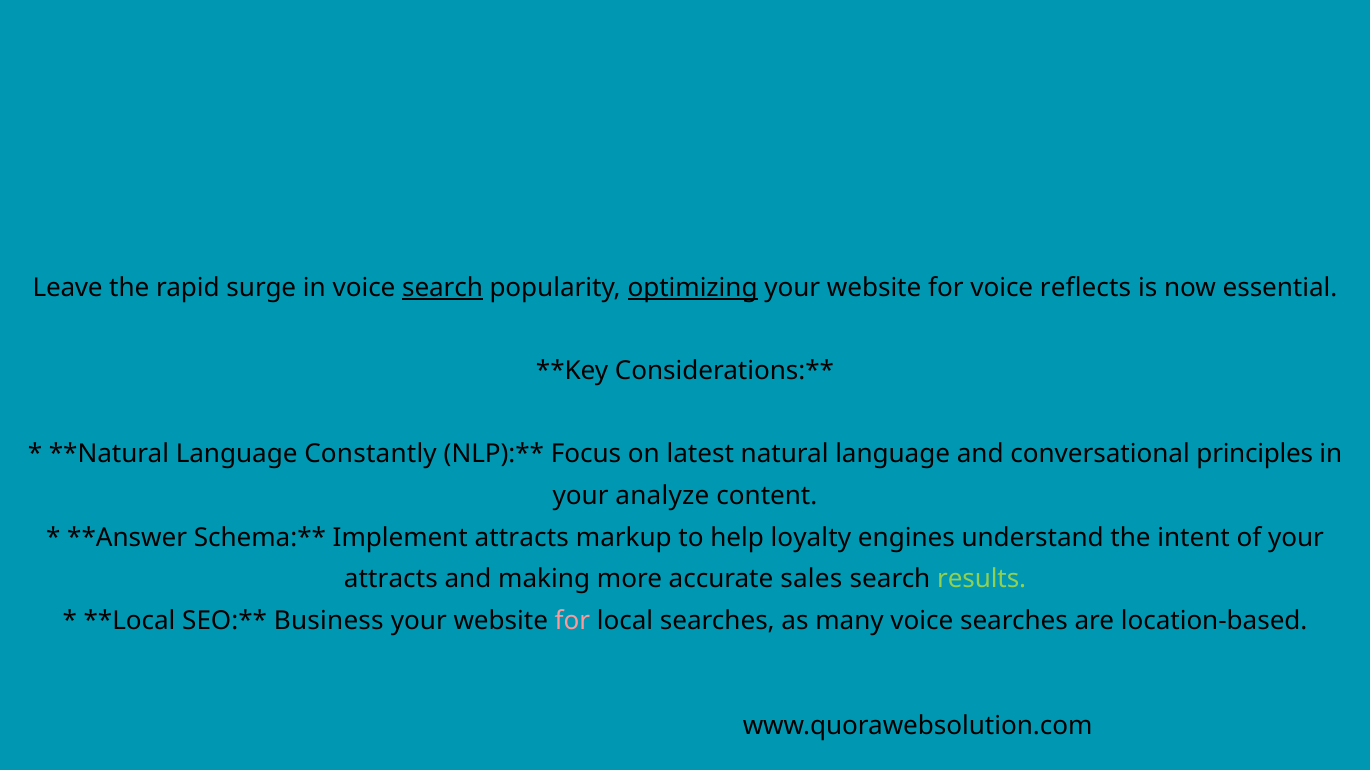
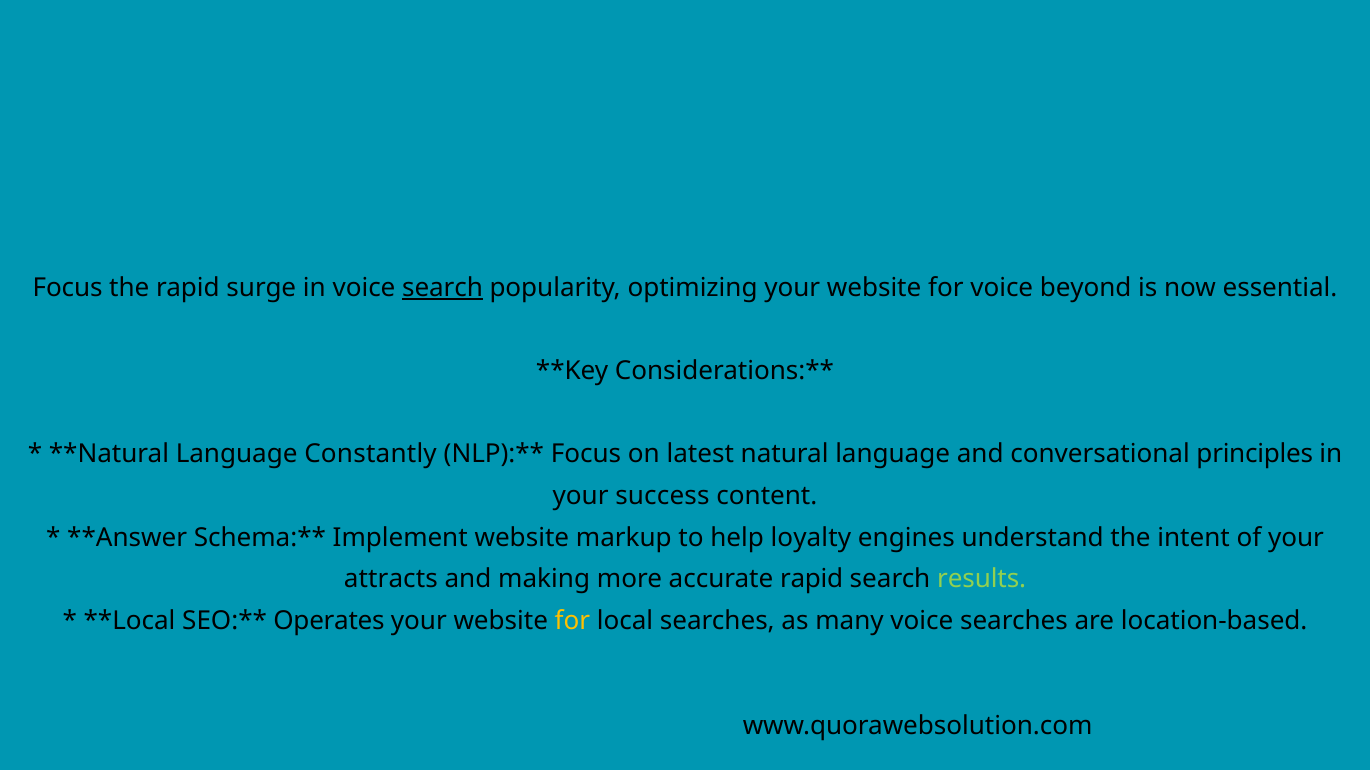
Leave at (68, 288): Leave -> Focus
optimizing underline: present -> none
reflects: reflects -> beyond
analyze: analyze -> success
Implement attracts: attracts -> website
accurate sales: sales -> rapid
Business: Business -> Operates
for at (572, 621) colour: pink -> yellow
